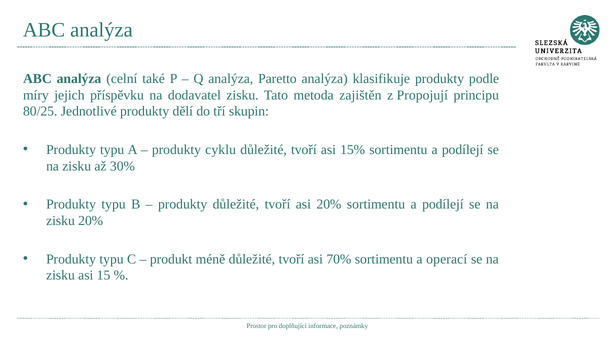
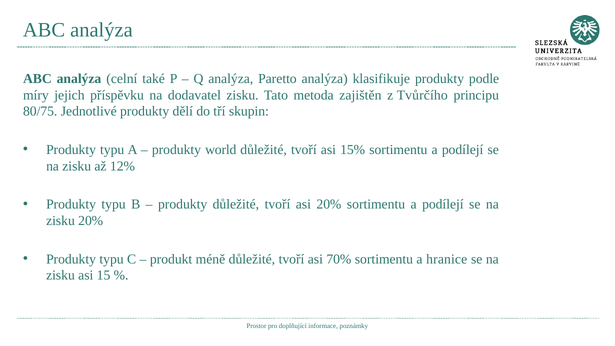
Propojují: Propojují -> Tvůrčího
80/25: 80/25 -> 80/75
cyklu: cyklu -> world
30%: 30% -> 12%
operací: operací -> hranice
